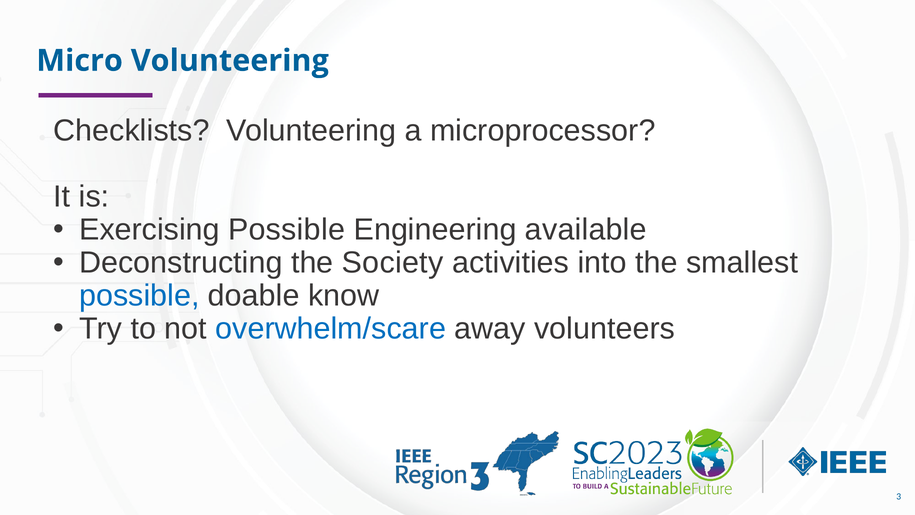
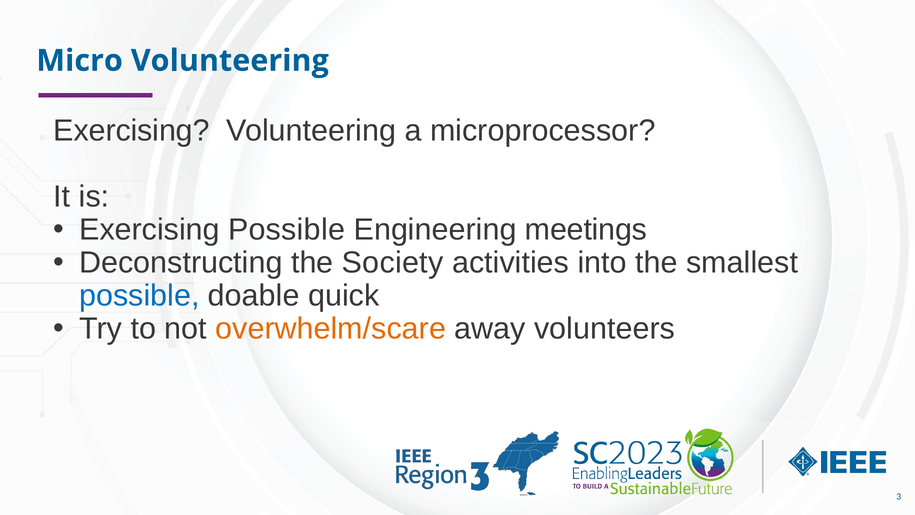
Checklists at (131, 131): Checklists -> Exercising
available: available -> meetings
know: know -> quick
overwhelm/scare colour: blue -> orange
